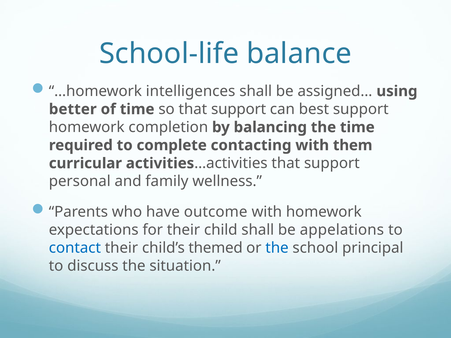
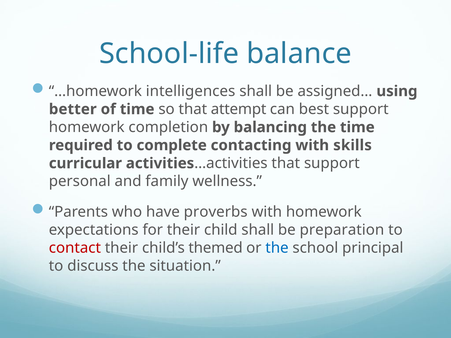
so that support: support -> attempt
them: them -> skills
outcome: outcome -> proverbs
appelations: appelations -> preparation
contact colour: blue -> red
